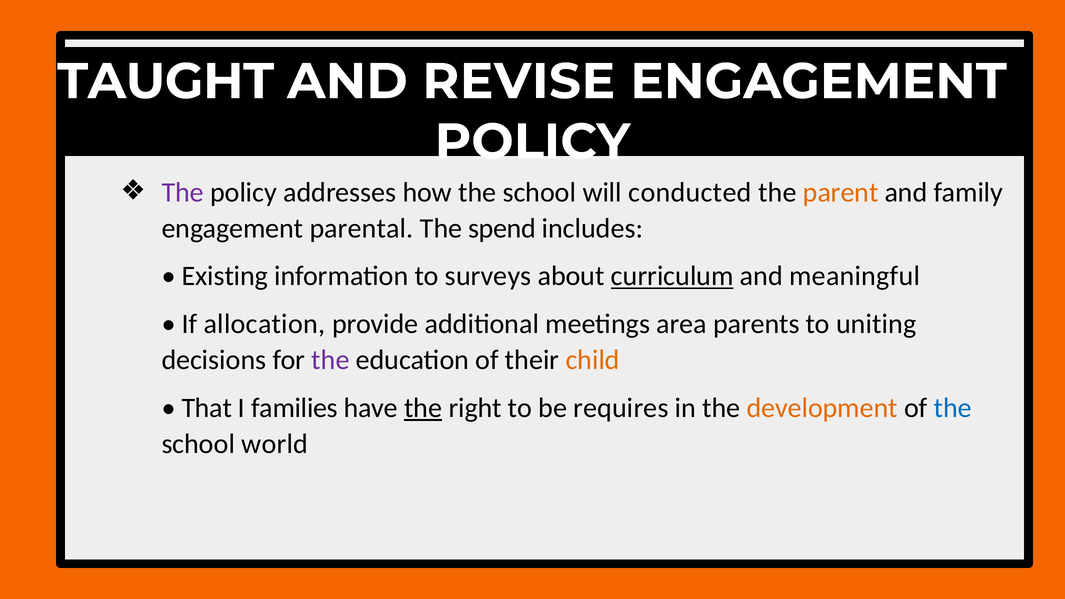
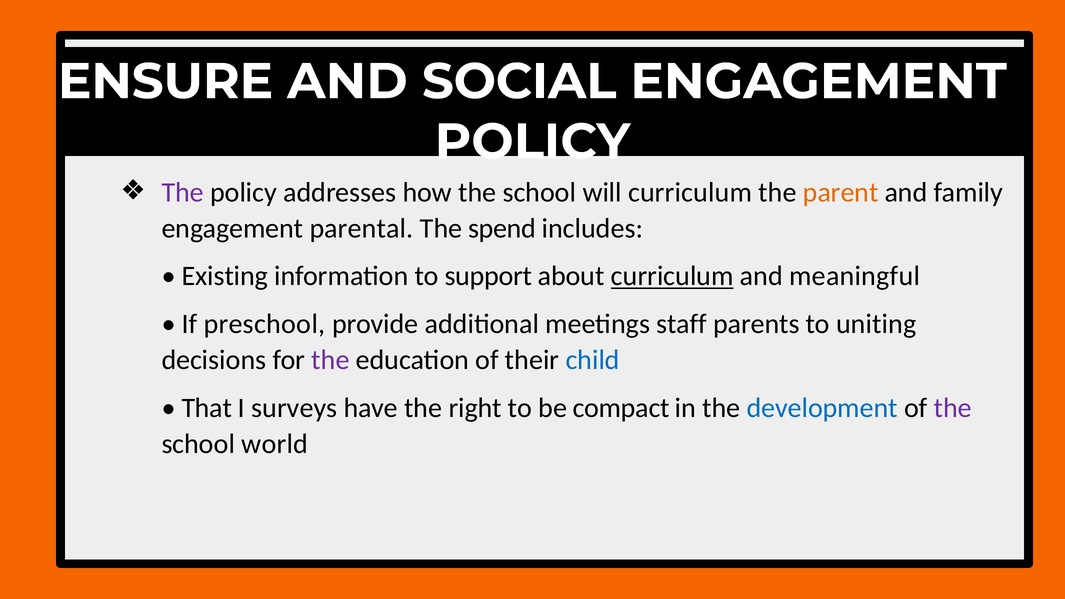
TAUGHT: TAUGHT -> ENSURE
REVISE: REVISE -> SOCIAL
will conducted: conducted -> curriculum
surveys: surveys -> support
allocation: allocation -> preschool
area: area -> staff
child colour: orange -> blue
families: families -> surveys
the at (423, 408) underline: present -> none
requires: requires -> compact
development colour: orange -> blue
the at (953, 408) colour: blue -> purple
